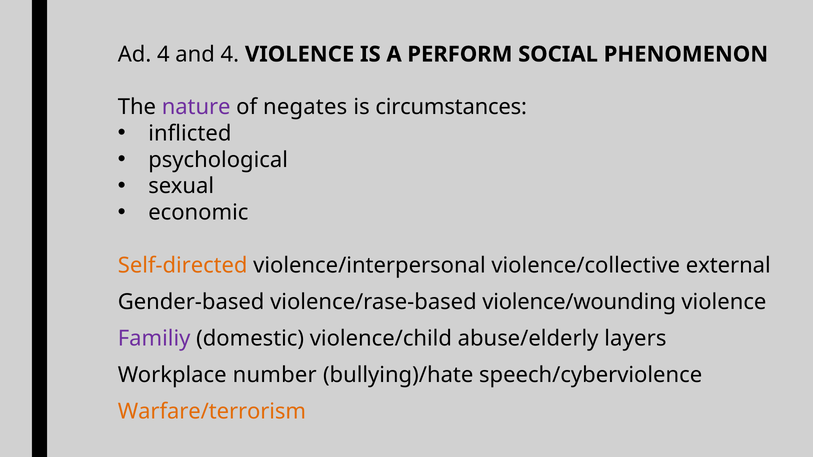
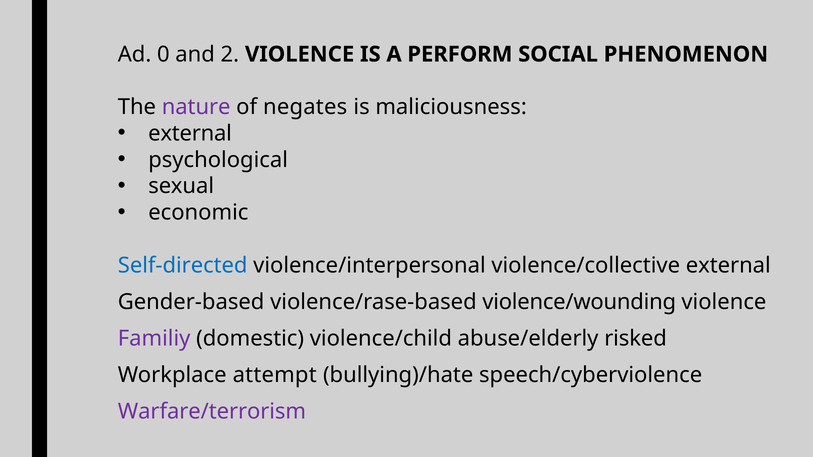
Ad 4: 4 -> 0
and 4: 4 -> 2
circumstances: circumstances -> maliciousness
inflicted at (190, 134): inflicted -> external
Self-directed colour: orange -> blue
layers: layers -> risked
number: number -> attempt
Warfare/terrorism colour: orange -> purple
